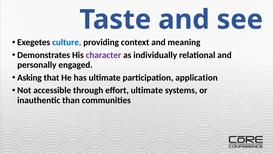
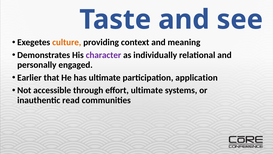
culture colour: blue -> orange
Asking: Asking -> Earlier
than: than -> read
